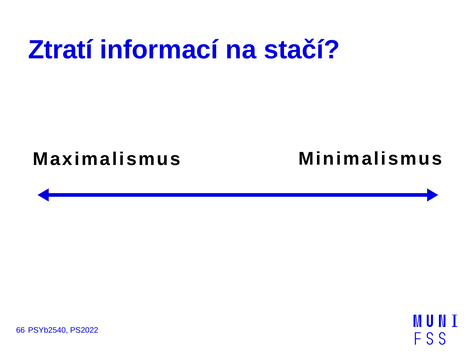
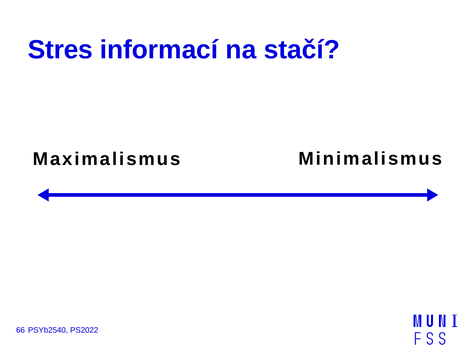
Ztratí: Ztratí -> Stres
